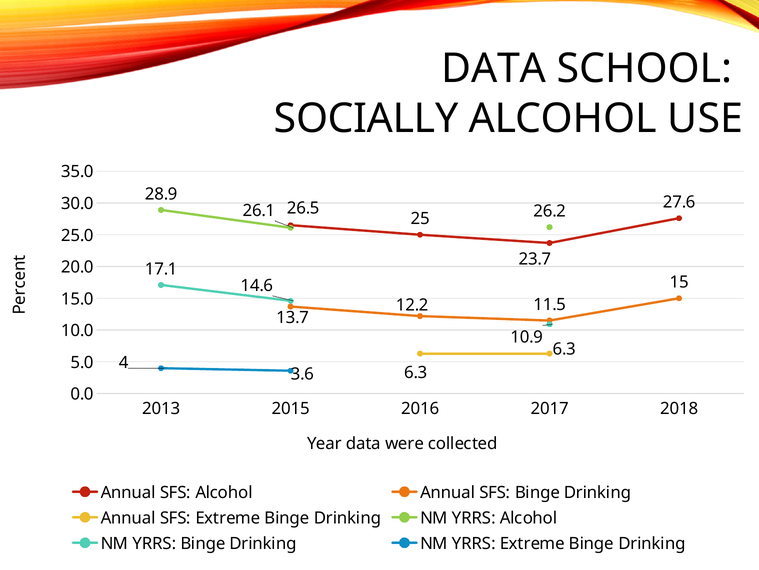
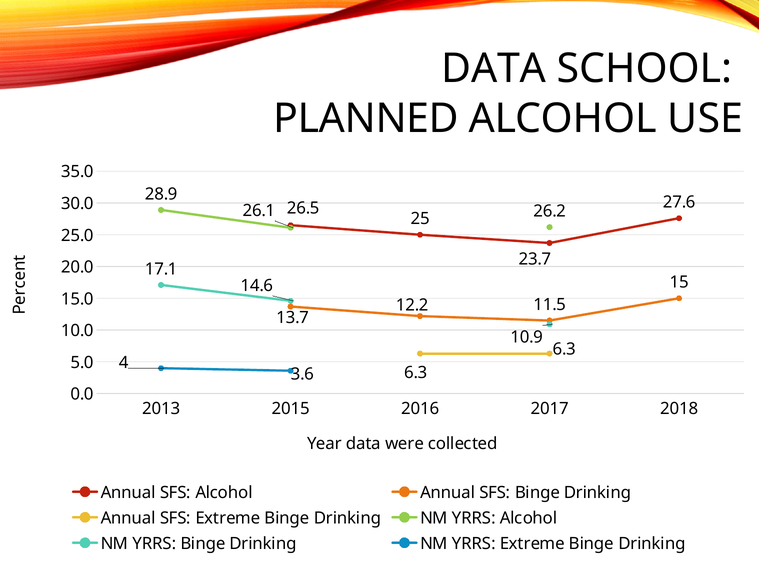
SOCIALLY: SOCIALLY -> PLANNED
